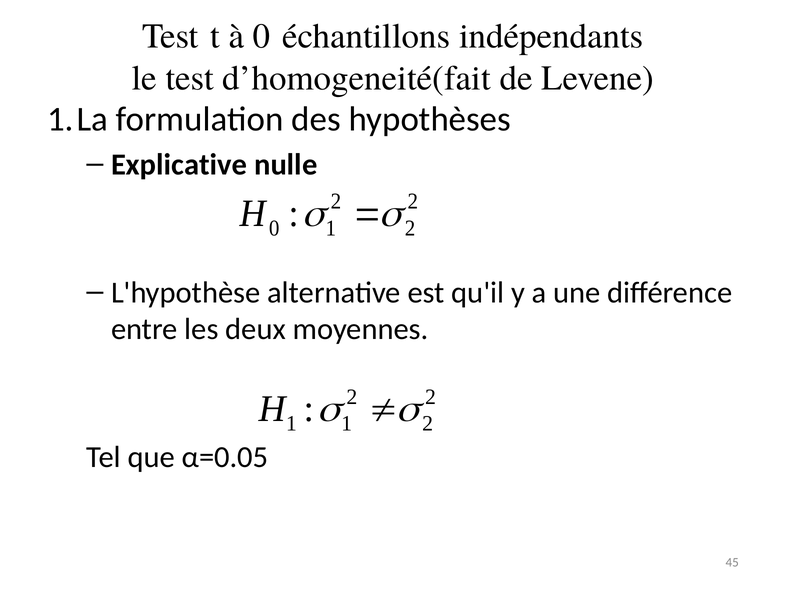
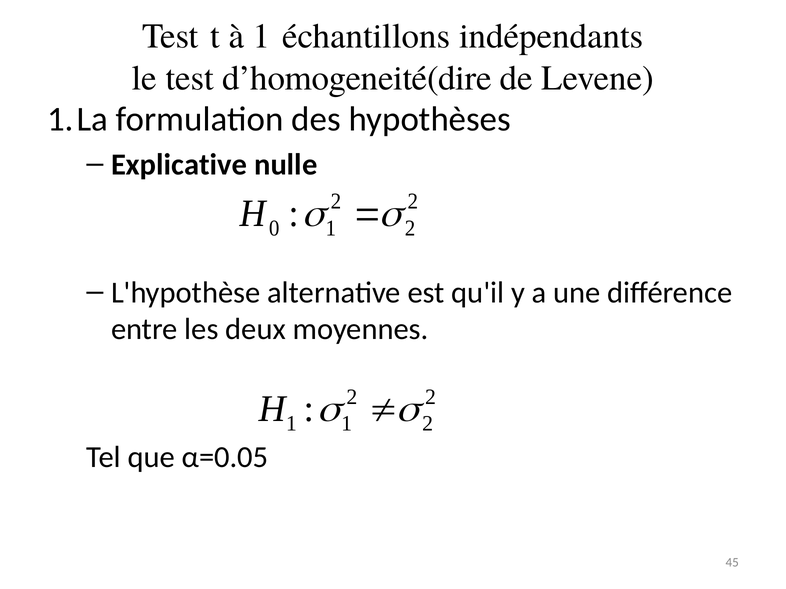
à 0: 0 -> 1
d’homogeneité(fait: d’homogeneité(fait -> d’homogeneité(dire
